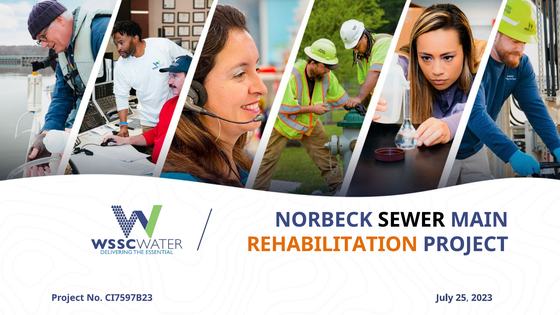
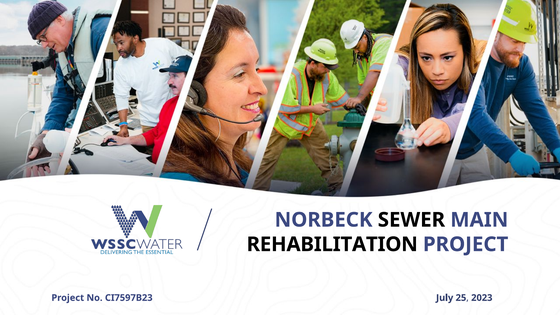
REHABILITATION colour: orange -> black
